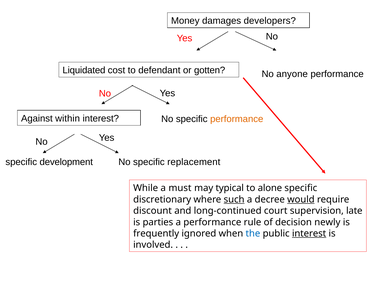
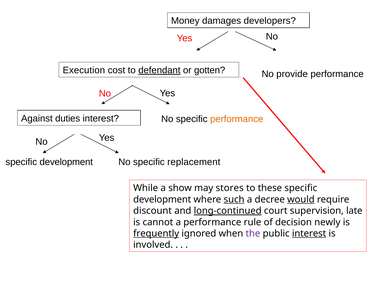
Liquidated: Liquidated -> Execution
defendant underline: none -> present
anyone: anyone -> provide
within: within -> duties
must: must -> show
typical: typical -> stores
alone: alone -> these
discretionary at (162, 200): discretionary -> development
long-continued underline: none -> present
parties: parties -> cannot
frequently underline: none -> present
the colour: blue -> purple
